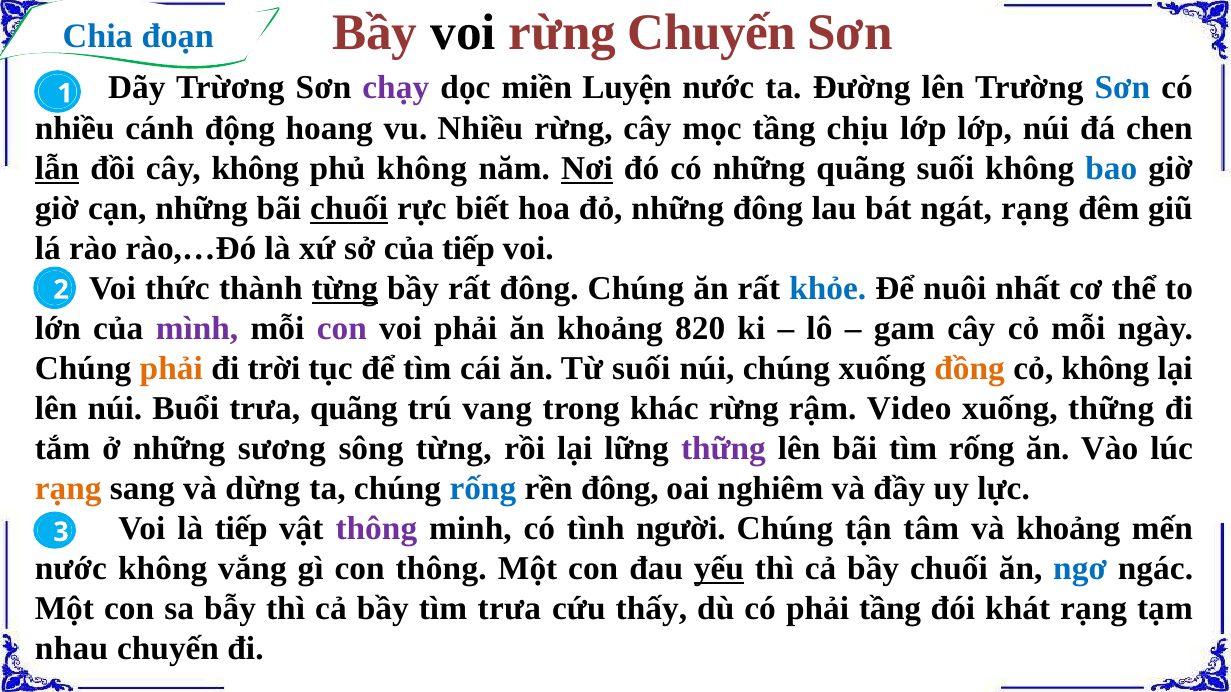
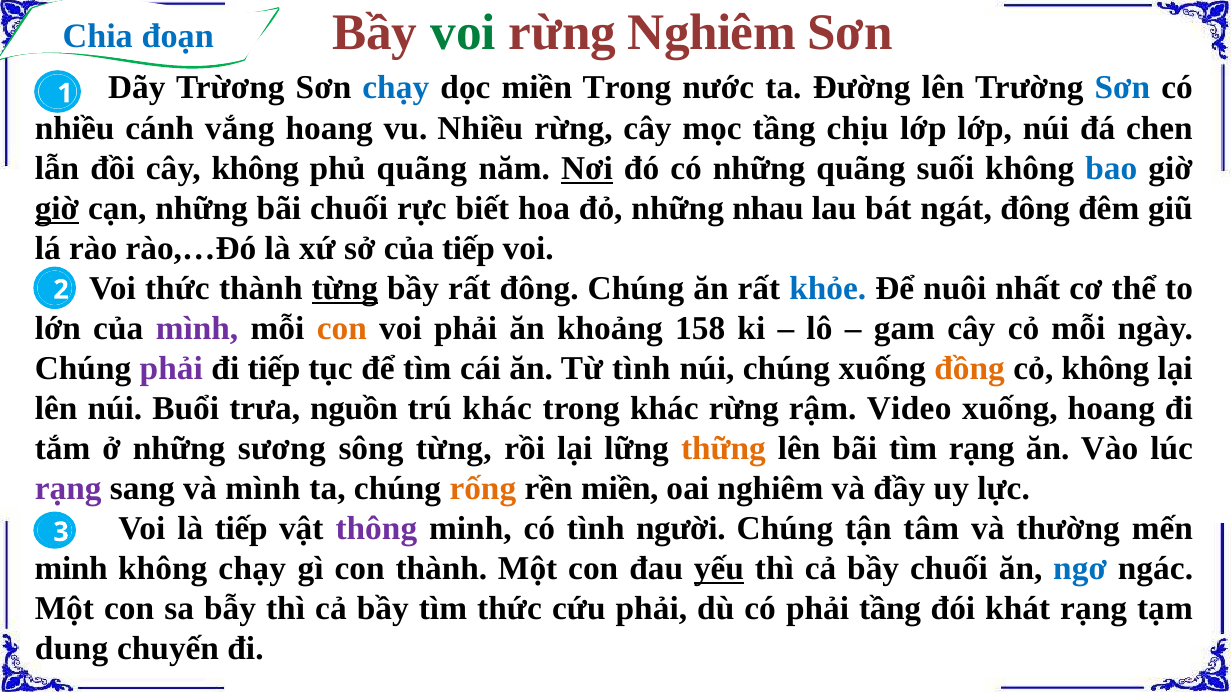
voi at (463, 32) colour: black -> green
rừng Chuyến: Chuyến -> Nghiêm
chạy at (396, 88) colour: purple -> blue
miền Luyện: Luyện -> Trong
động: động -> vắng
lẫn underline: present -> none
phủ không: không -> quãng
giờ at (57, 209) underline: none -> present
chuối at (349, 209) underline: present -> none
những đông: đông -> nhau
ngát rạng: rạng -> đông
con at (342, 329) colour: purple -> orange
820: 820 -> 158
phải at (171, 369) colour: orange -> purple
đi trời: trời -> tiếp
Từ suối: suối -> tình
trưa quãng: quãng -> nguồn
trú vang: vang -> khác
xuống thững: thững -> hoang
thững at (723, 449) colour: purple -> orange
tìm rống: rống -> rạng
rạng at (68, 489) colour: orange -> purple
và dừng: dừng -> mình
rống at (483, 489) colour: blue -> orange
rền đông: đông -> miền
và khoảng: khoảng -> thường
nước at (71, 569): nước -> minh
không vắng: vắng -> chạy
con thông: thông -> thành
tìm trưa: trưa -> thức
cứu thấy: thấy -> phải
nhau: nhau -> dung
